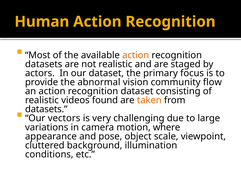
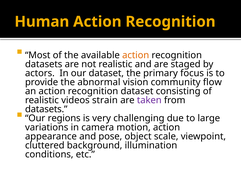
found: found -> strain
taken colour: orange -> purple
vectors: vectors -> regions
motion where: where -> action
